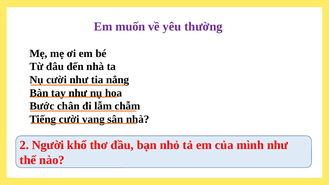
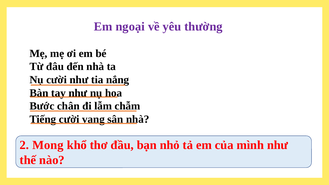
muốn: muốn -> ngoại
Người: Người -> Mong
